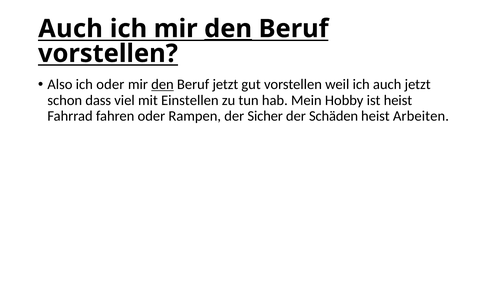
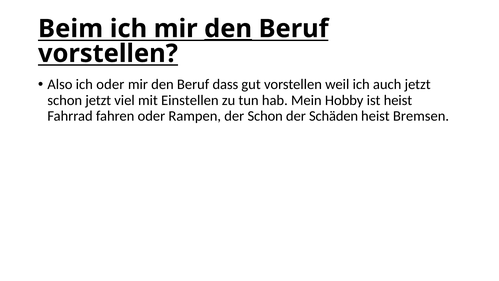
Auch at (71, 29): Auch -> Beim
den at (162, 84) underline: present -> none
Beruf jetzt: jetzt -> dass
schon dass: dass -> jetzt
der Sicher: Sicher -> Schon
Arbeiten: Arbeiten -> Bremsen
